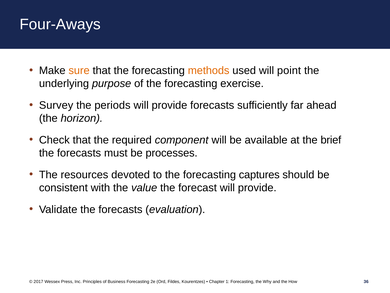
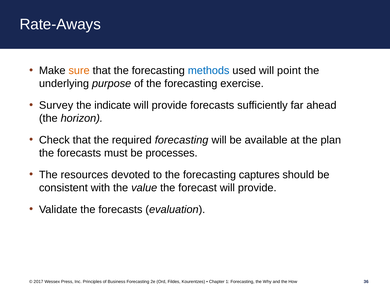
Four-Aways: Four-Aways -> Rate-Aways
methods colour: orange -> blue
periods: periods -> indicate
required component: component -> forecasting
brief: brief -> plan
